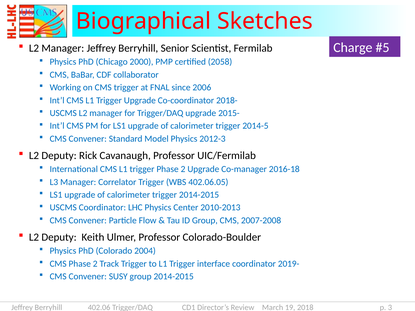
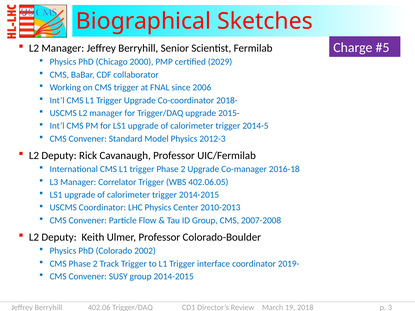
2058: 2058 -> 2029
2004: 2004 -> 2002
